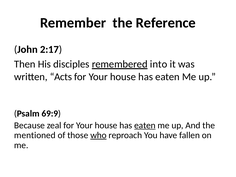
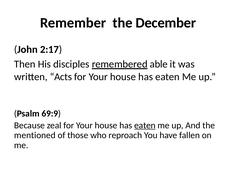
Reference: Reference -> December
into: into -> able
who underline: present -> none
